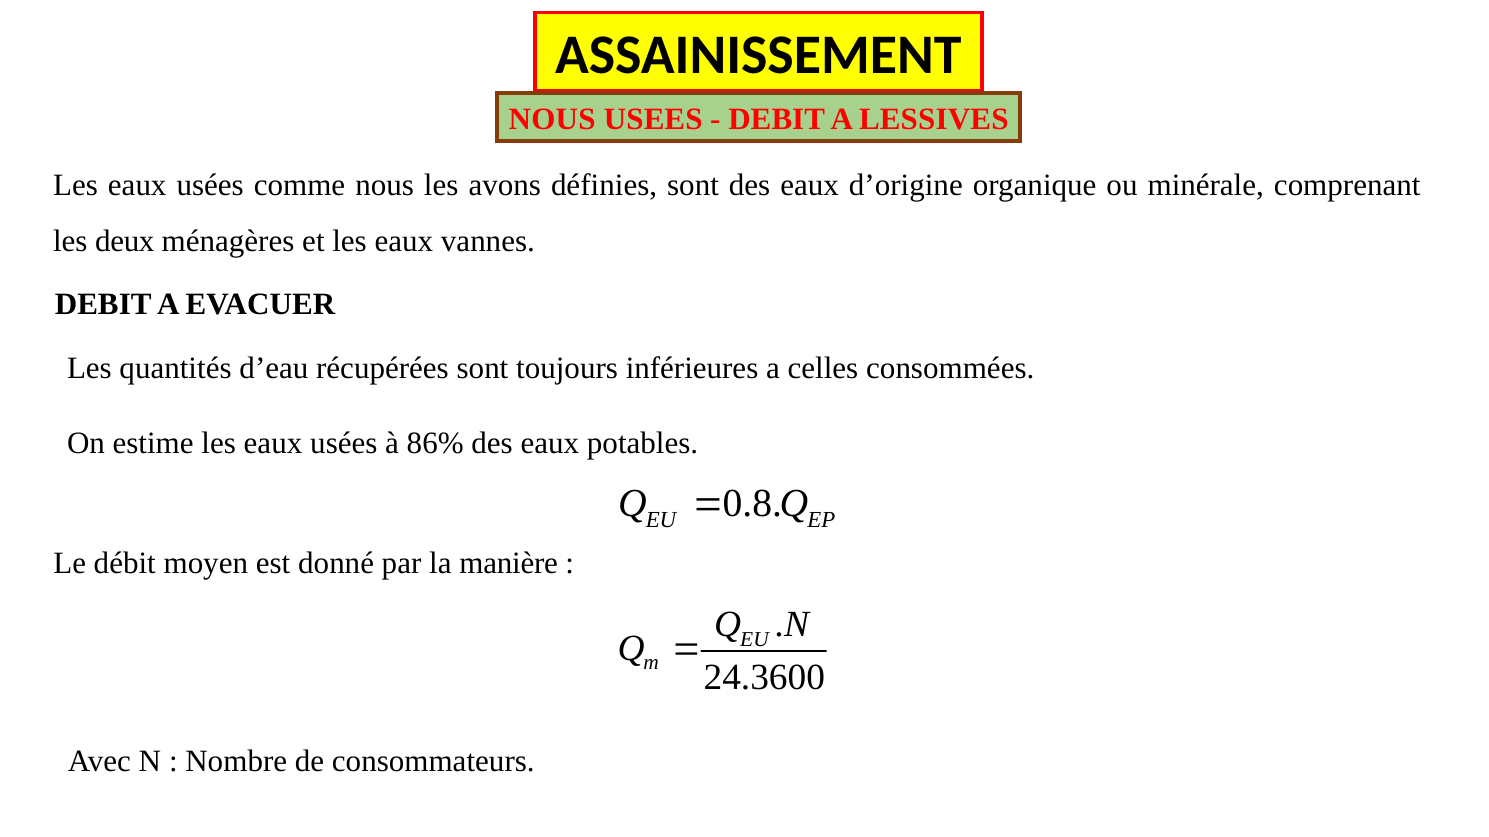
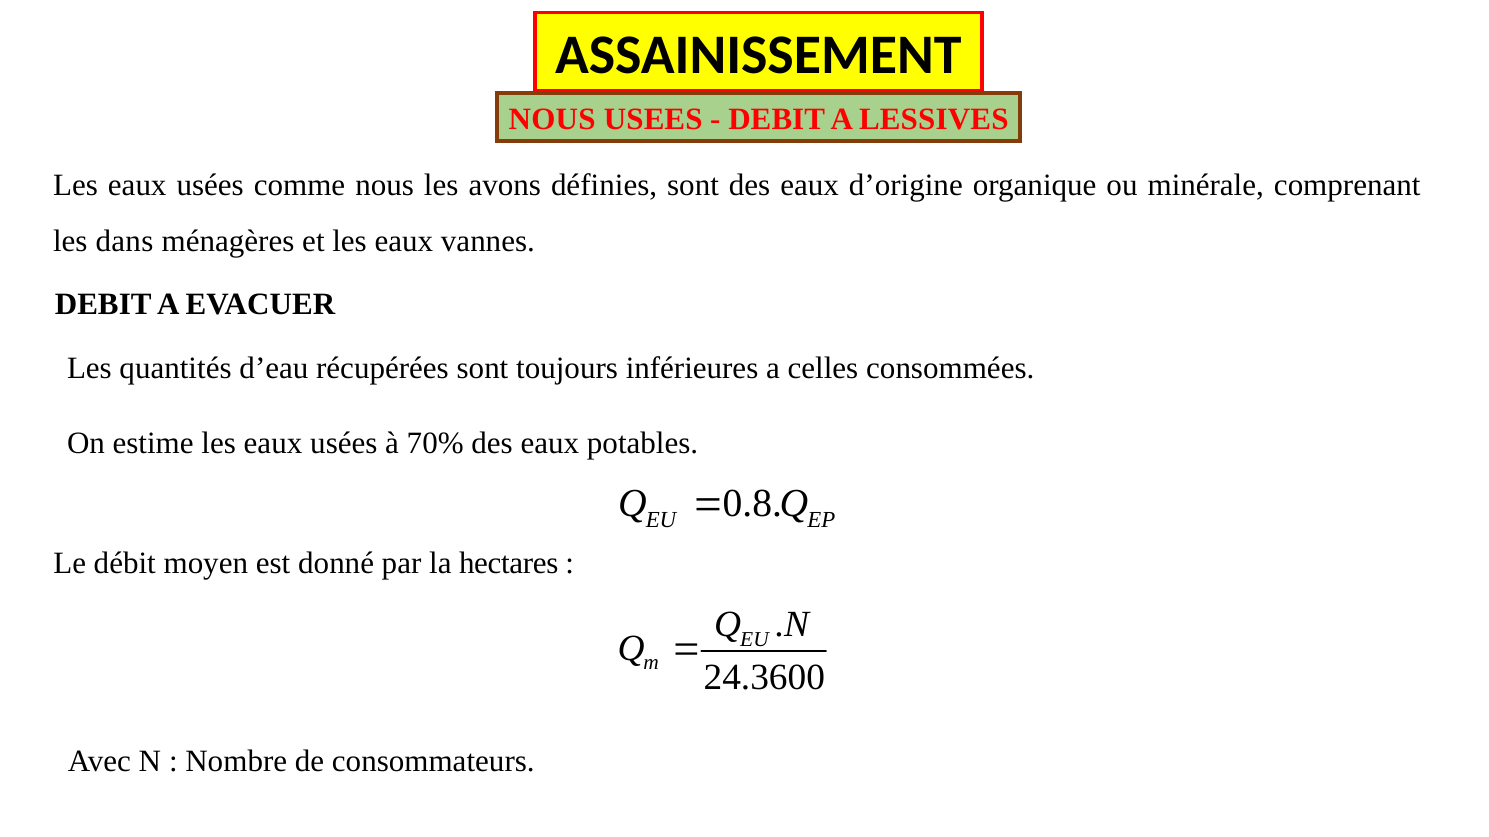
deux: deux -> dans
86%: 86% -> 70%
manière: manière -> hectares
